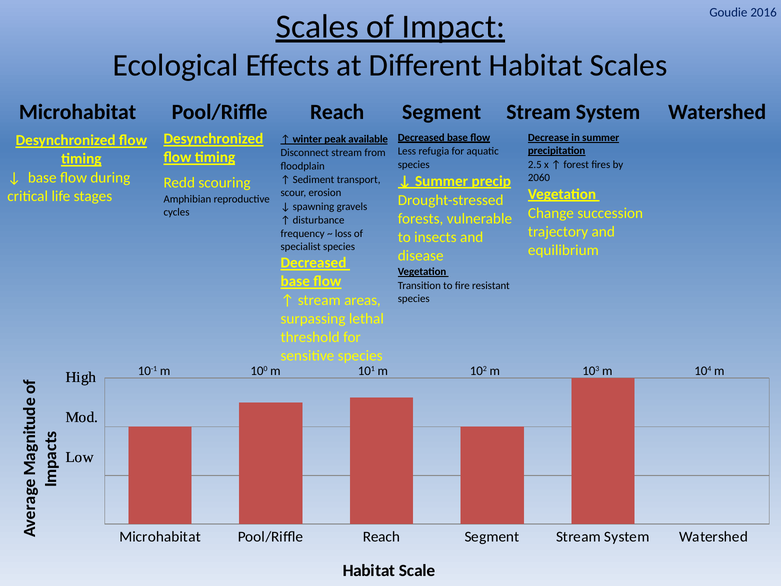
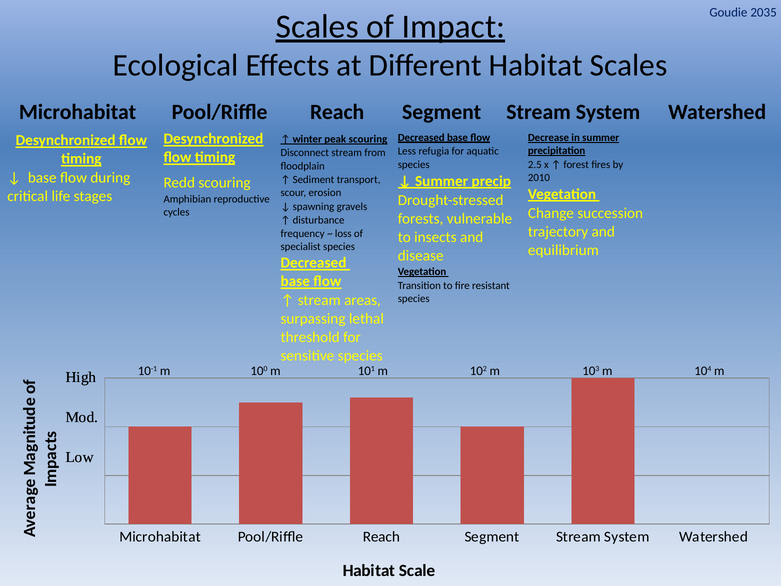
2016: 2016 -> 2035
peak available: available -> scouring
2060: 2060 -> 2010
